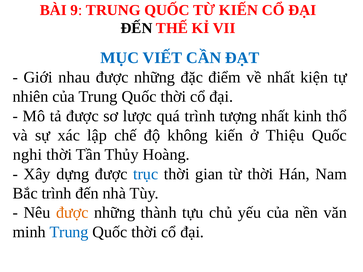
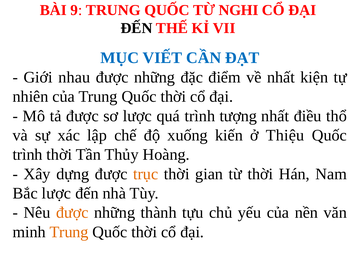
TỪ KIẾN: KIẾN -> NGHI
kinh: kinh -> điều
không: không -> xuống
nghi at (27, 155): nghi -> trình
trục colour: blue -> orange
Bắc trình: trình -> lược
Trung at (69, 232) colour: blue -> orange
